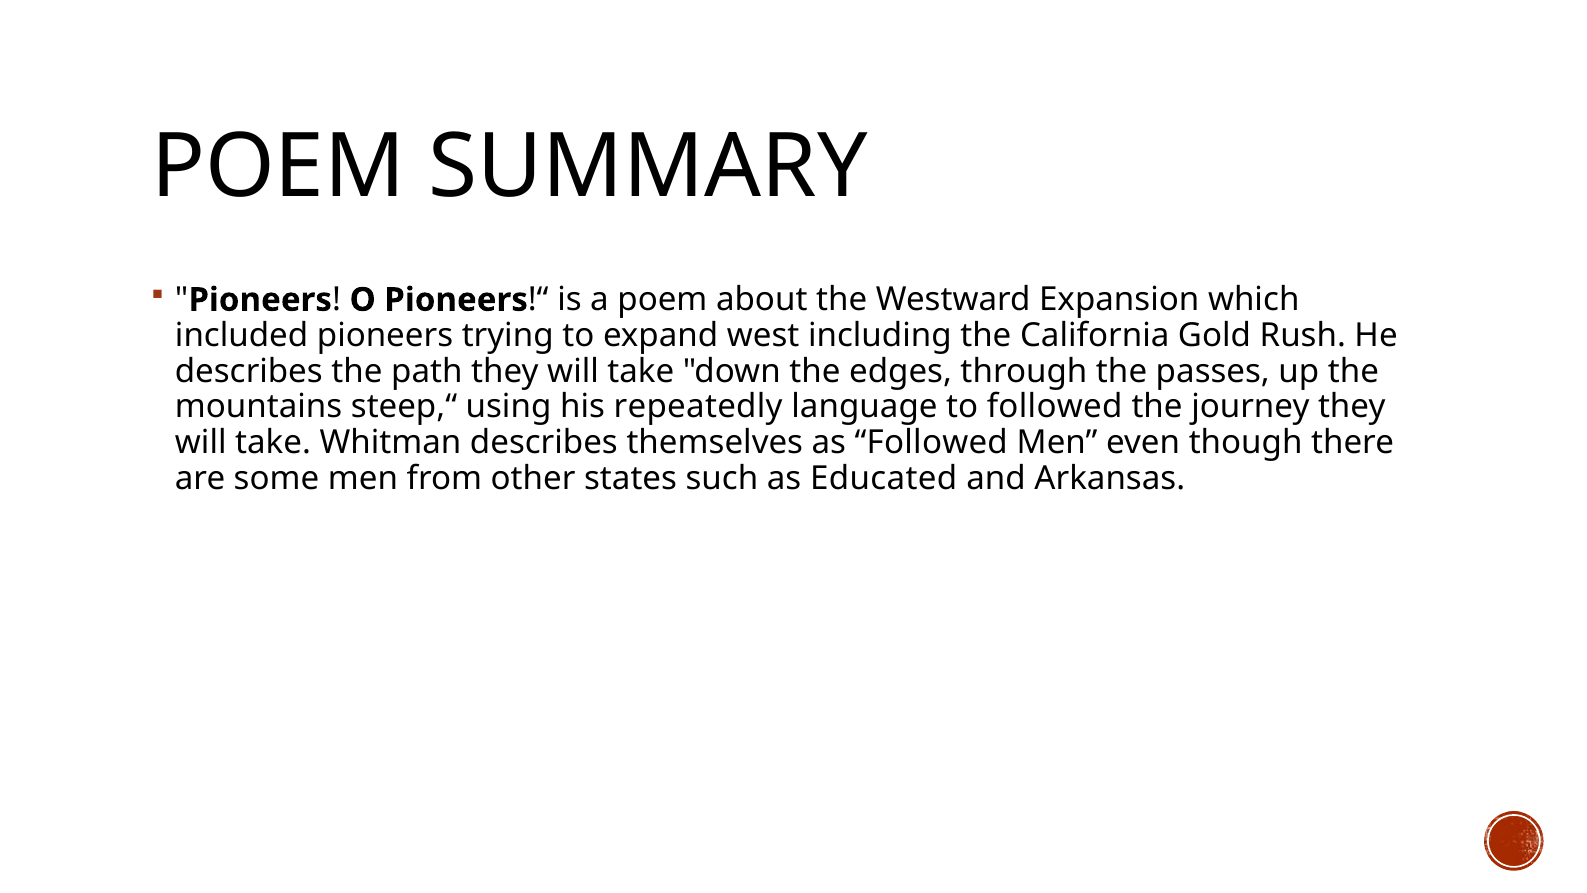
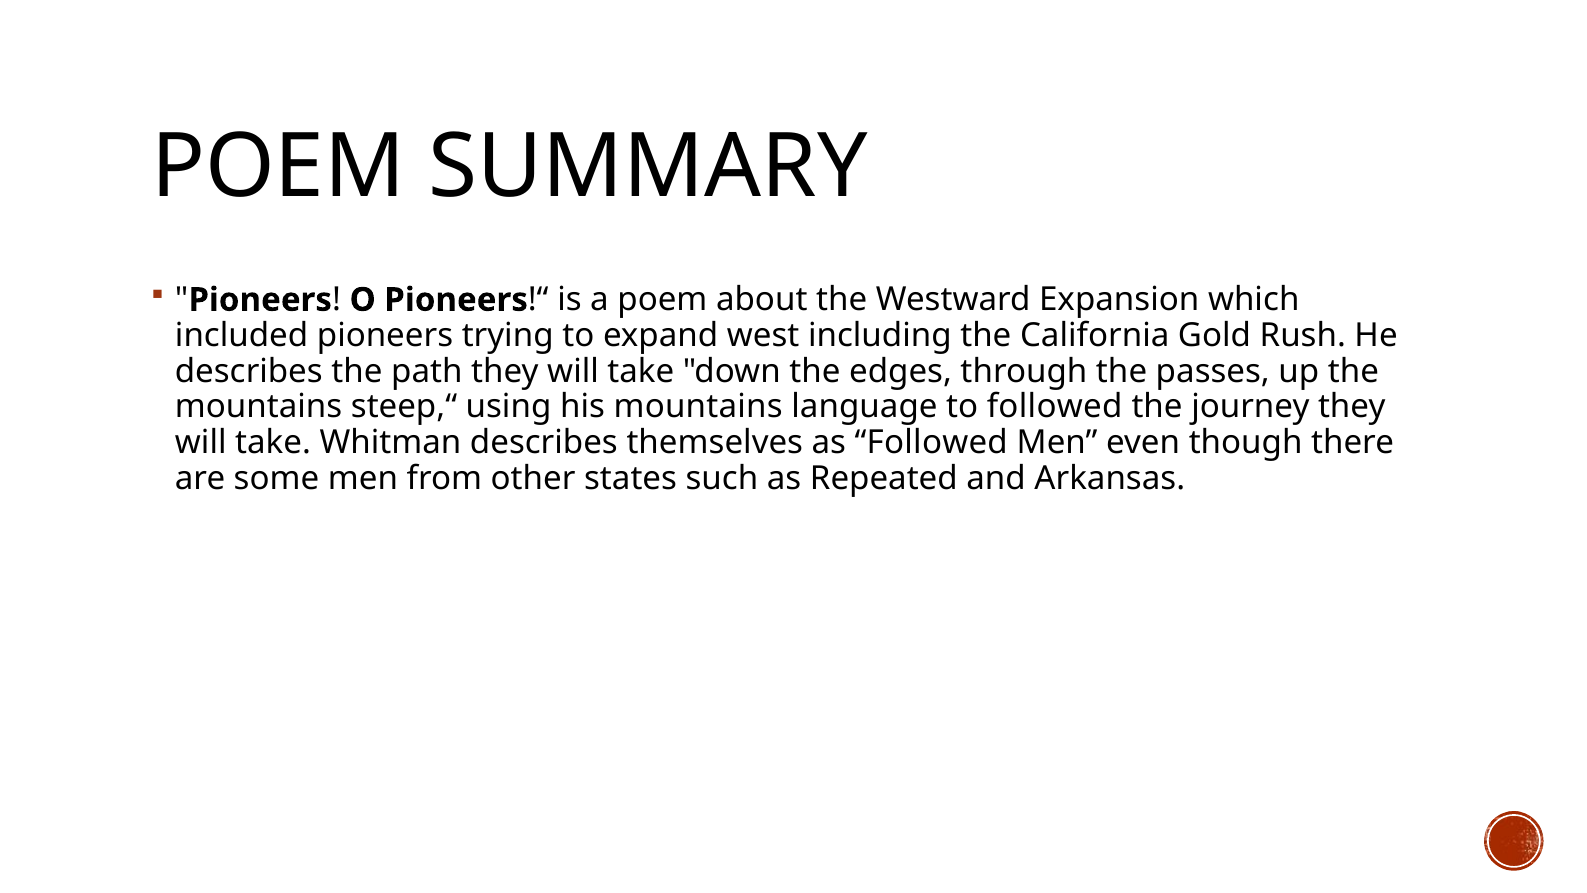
his repeatedly: repeatedly -> mountains
Educated: Educated -> Repeated
